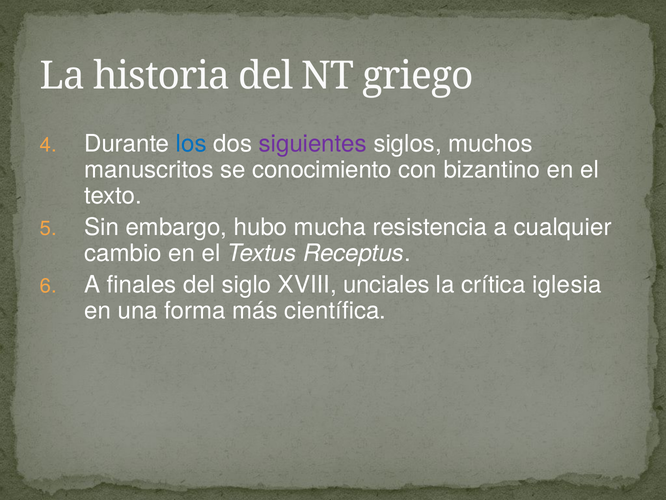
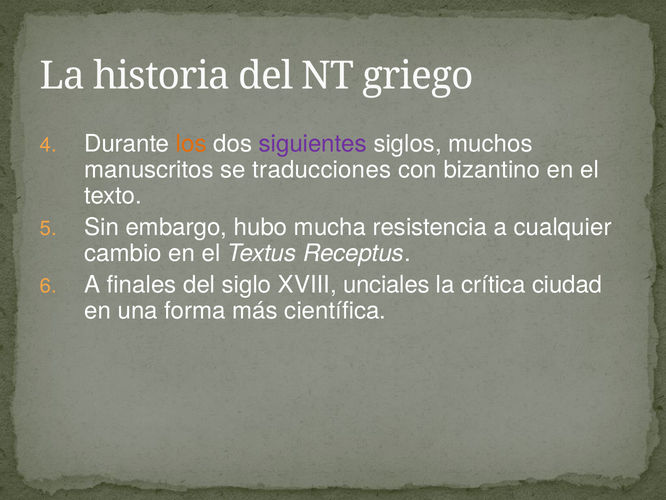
los colour: blue -> orange
conocimiento: conocimiento -> traducciones
iglesia: iglesia -> ciudad
